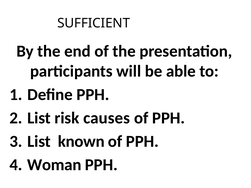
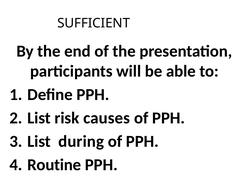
known: known -> during
Woman: Woman -> Routine
